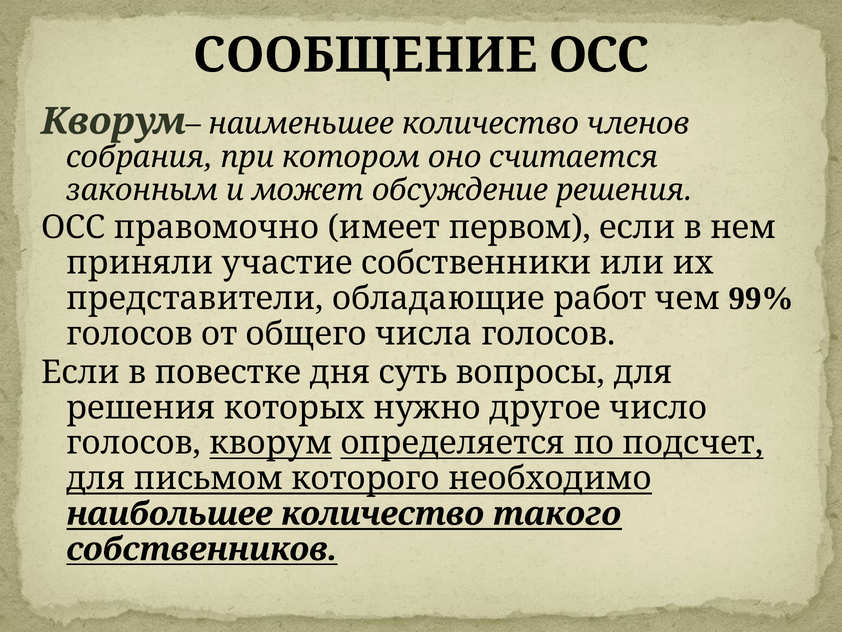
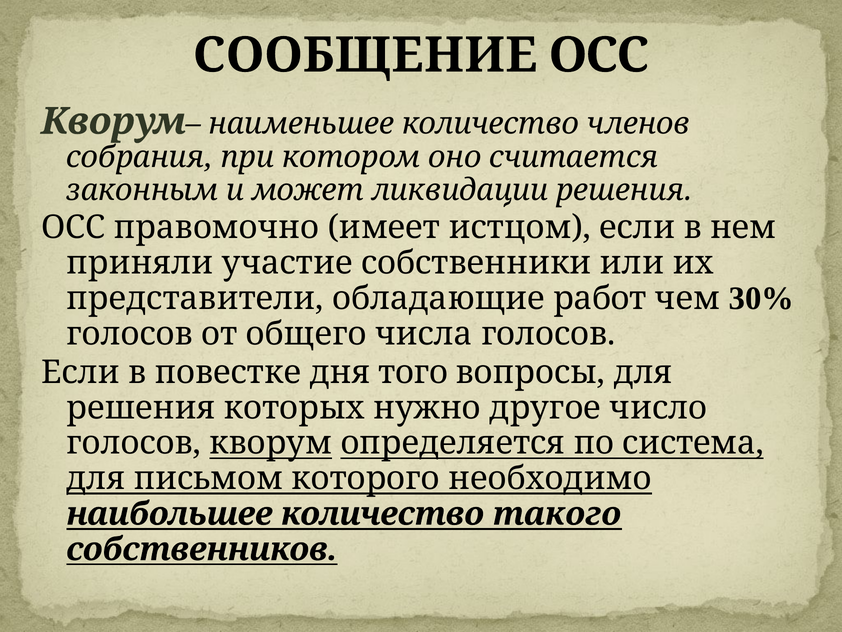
обсуждение: обсуждение -> ликвидации
первом: первом -> истцом
99%: 99% -> 30%
суть: суть -> того
подсчет: подсчет -> система
